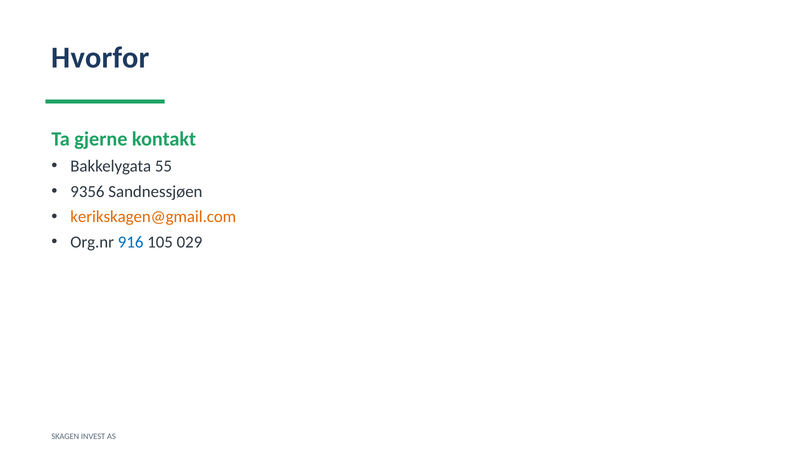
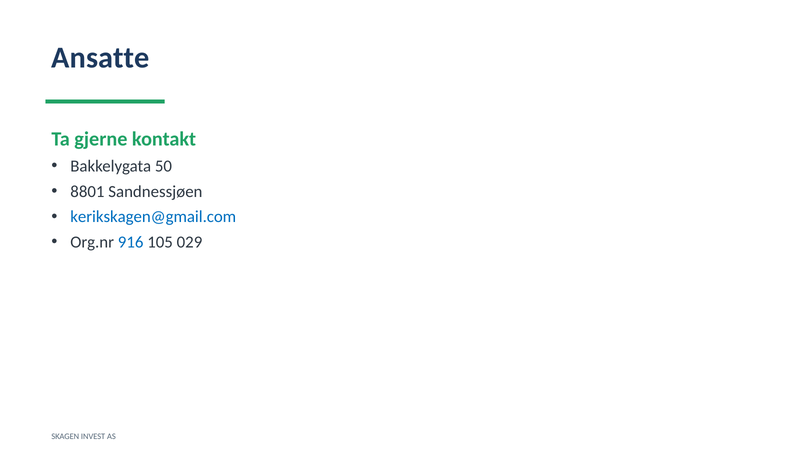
Hvorfor: Hvorfor -> Ansatte
55: 55 -> 50
9356: 9356 -> 8801
kerikskagen@gmail.com colour: orange -> blue
